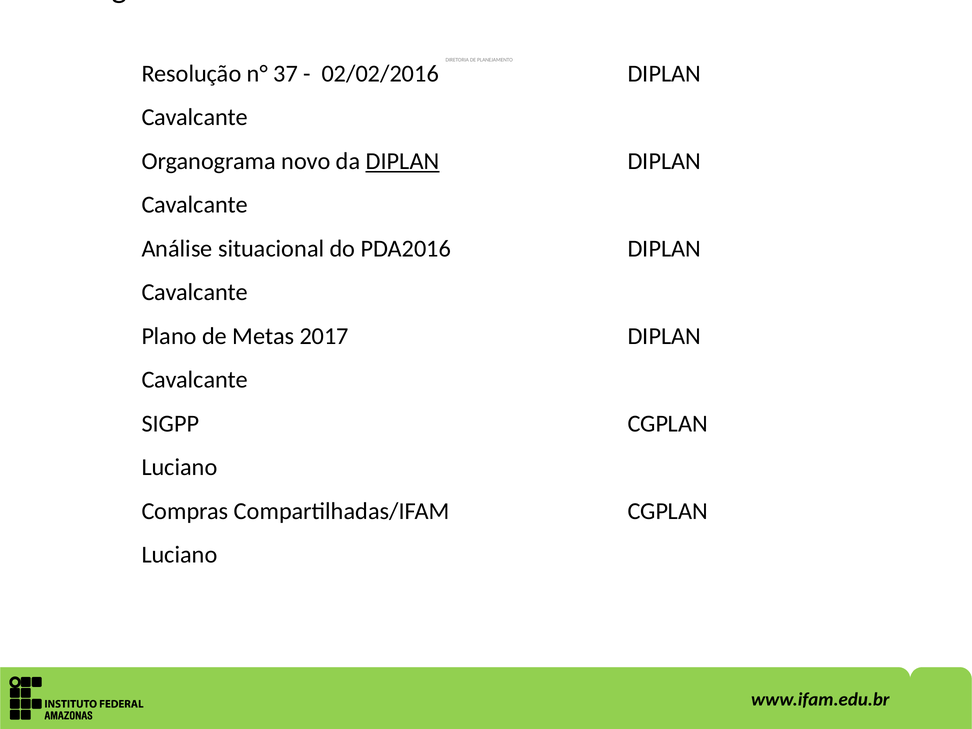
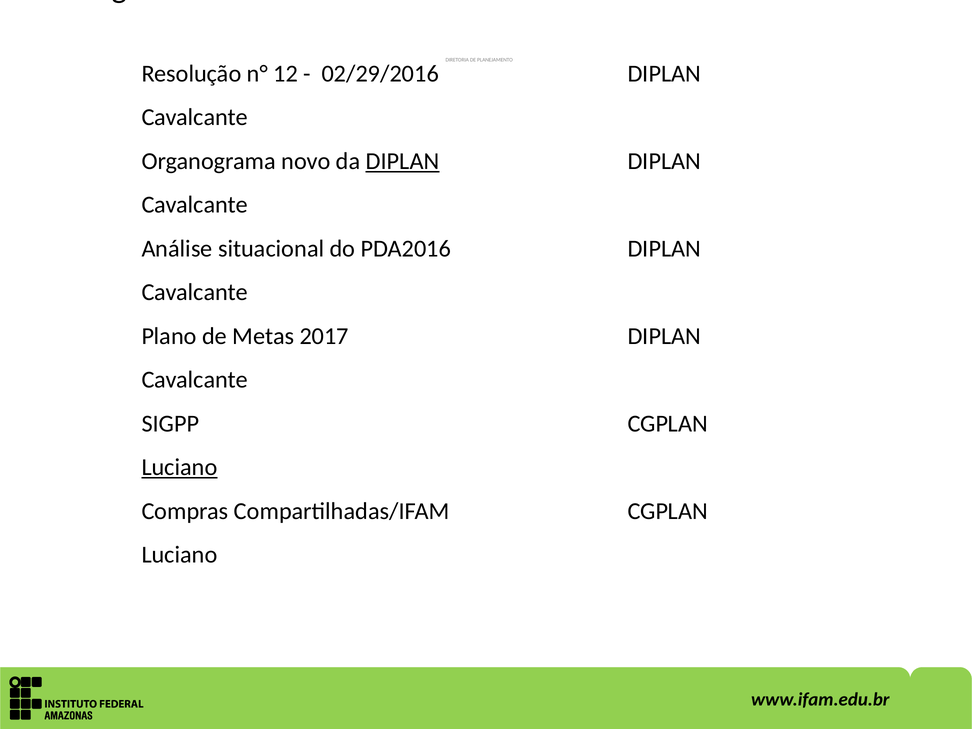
37: 37 -> 12
02/02/2016: 02/02/2016 -> 02/29/2016
Luciano at (179, 467) underline: none -> present
